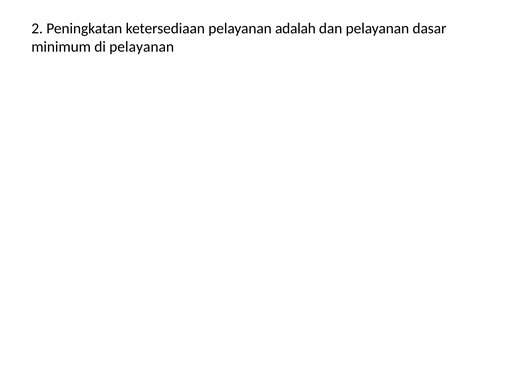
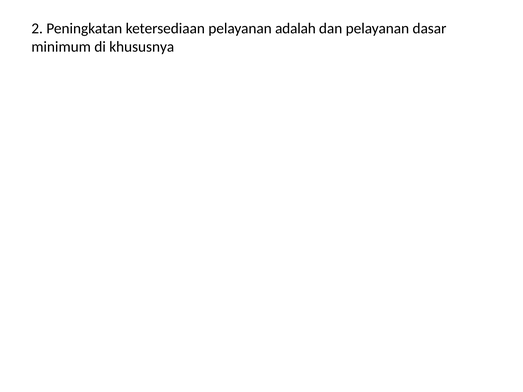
di pelayanan: pelayanan -> khususnya
